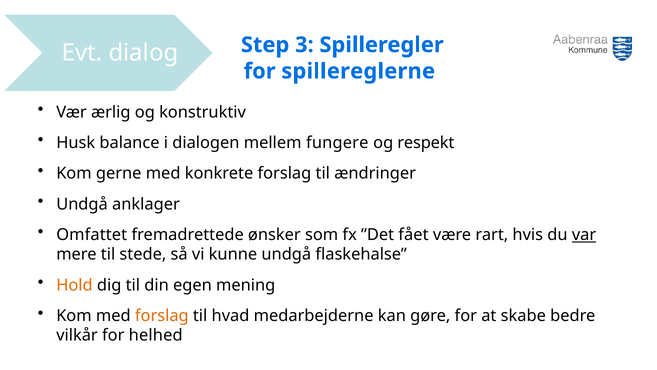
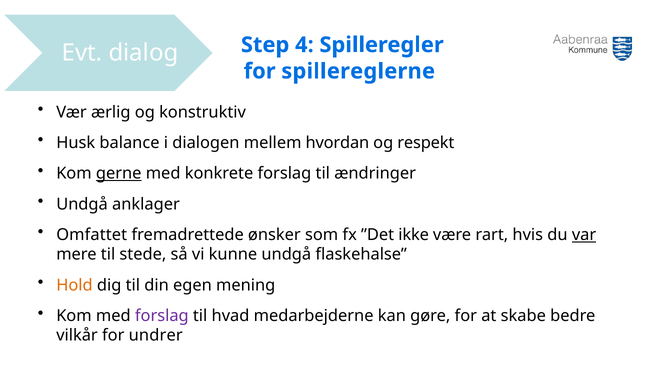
3: 3 -> 4
fungere: fungere -> hvordan
gerne underline: none -> present
fået: fået -> ikke
forslag at (162, 315) colour: orange -> purple
helhed: helhed -> undrer
